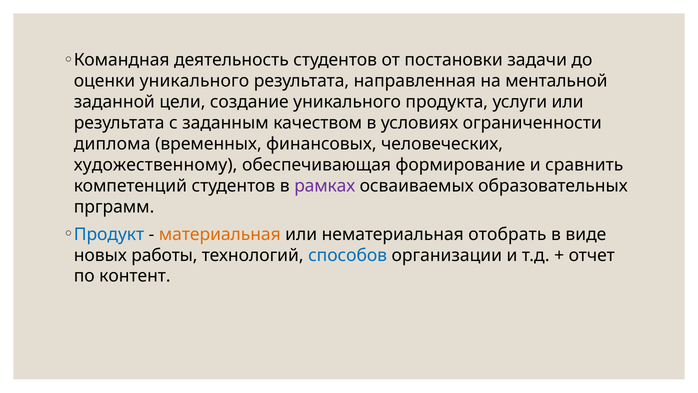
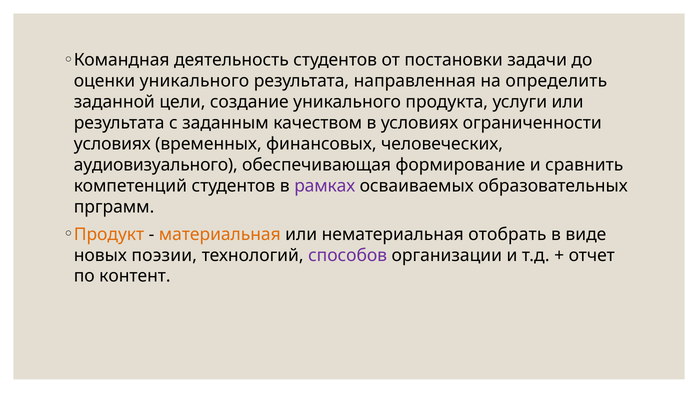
ментальной: ментальной -> определить
диплома at (112, 144): диплома -> условиях
художественному: художественному -> аудиовизуального
Продукт colour: blue -> orange
работы: работы -> поэзии
способов colour: blue -> purple
